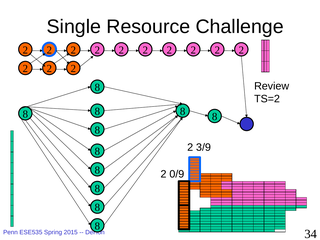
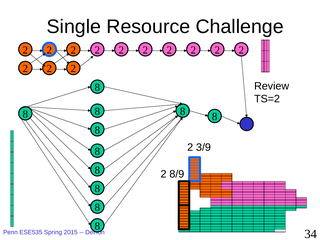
0/9: 0/9 -> 8/9
